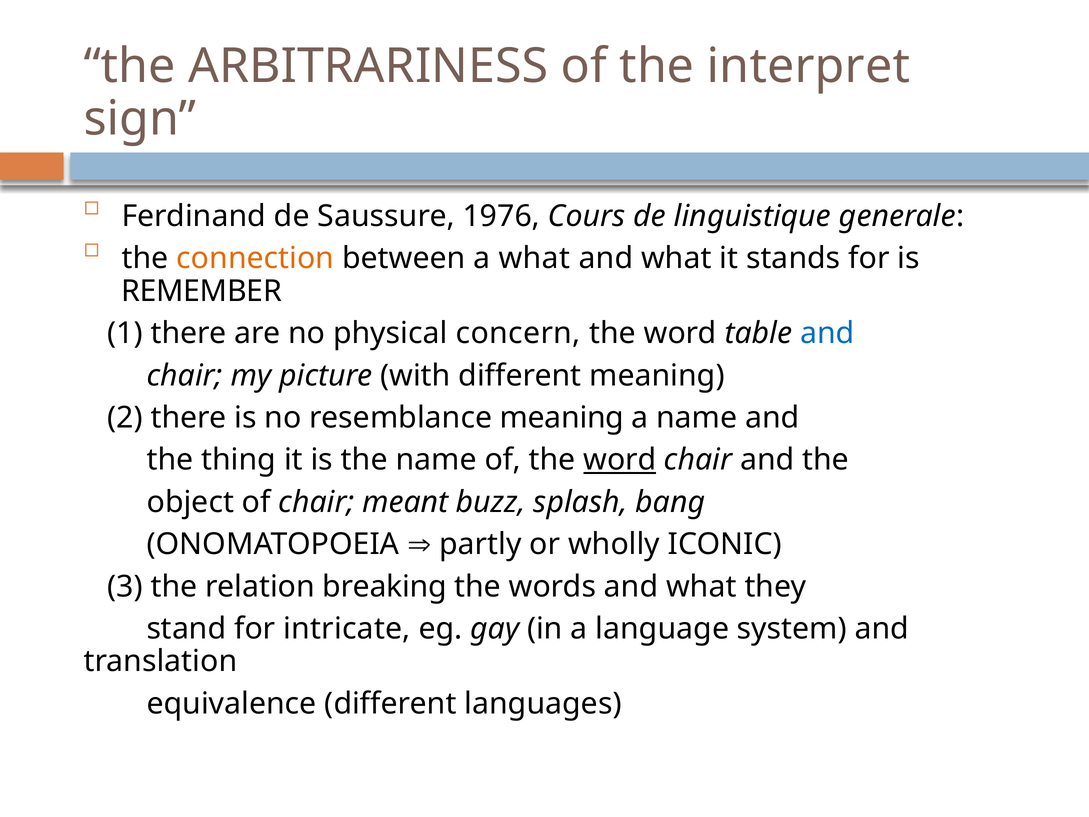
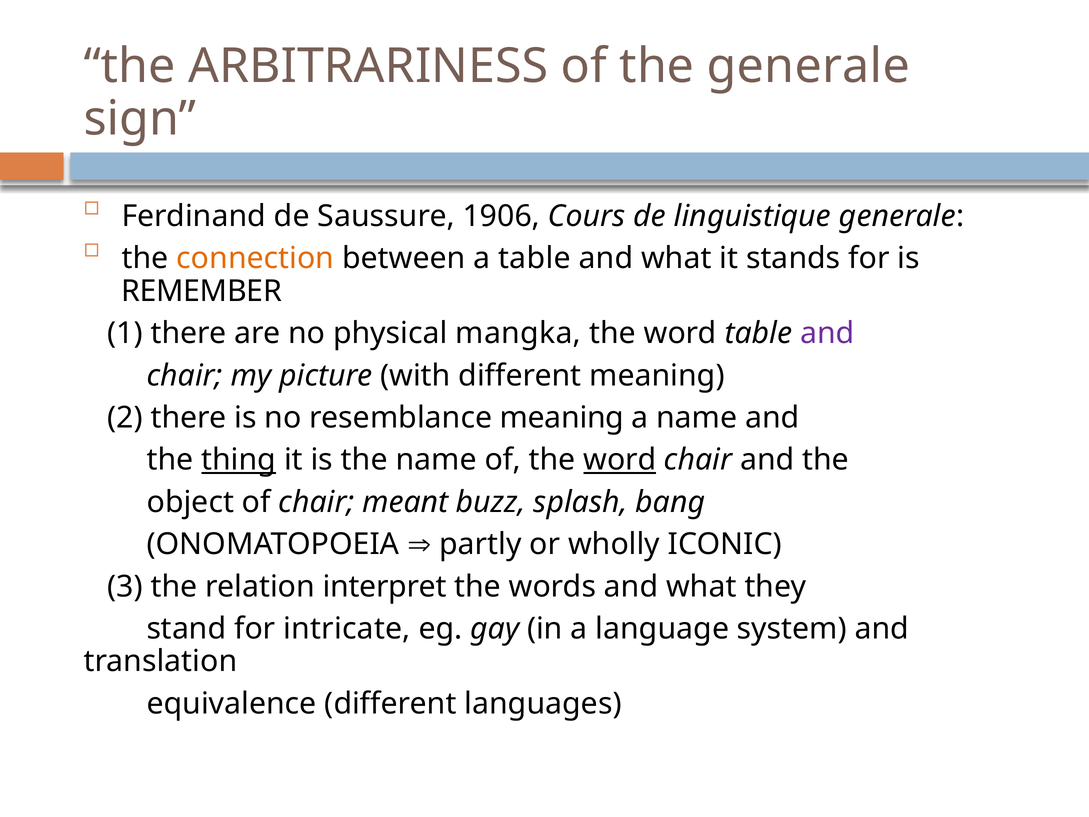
the interpret: interpret -> generale
1976: 1976 -> 1906
a what: what -> table
concern: concern -> mangka
and at (827, 333) colour: blue -> purple
thing underline: none -> present
breaking: breaking -> interpret
